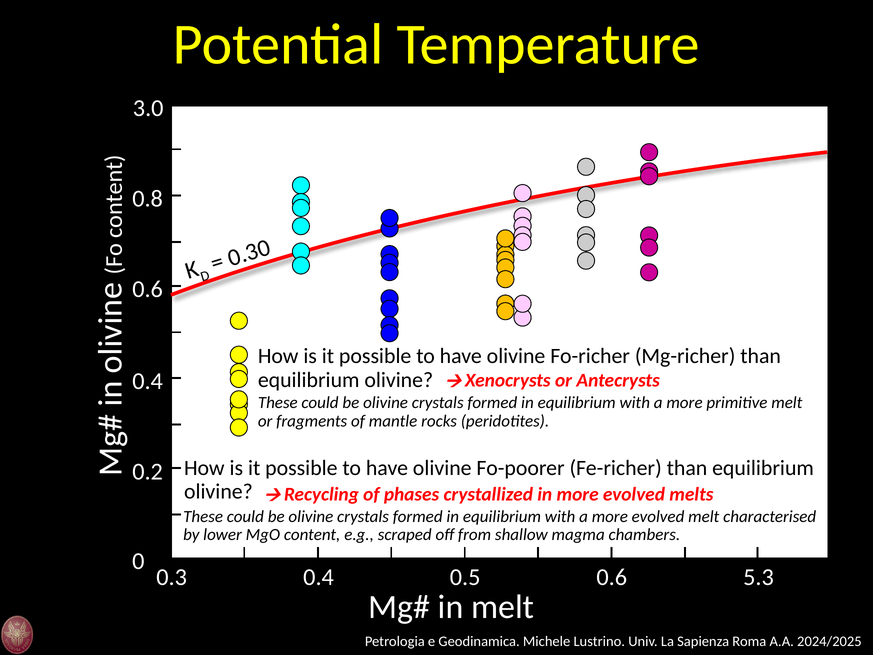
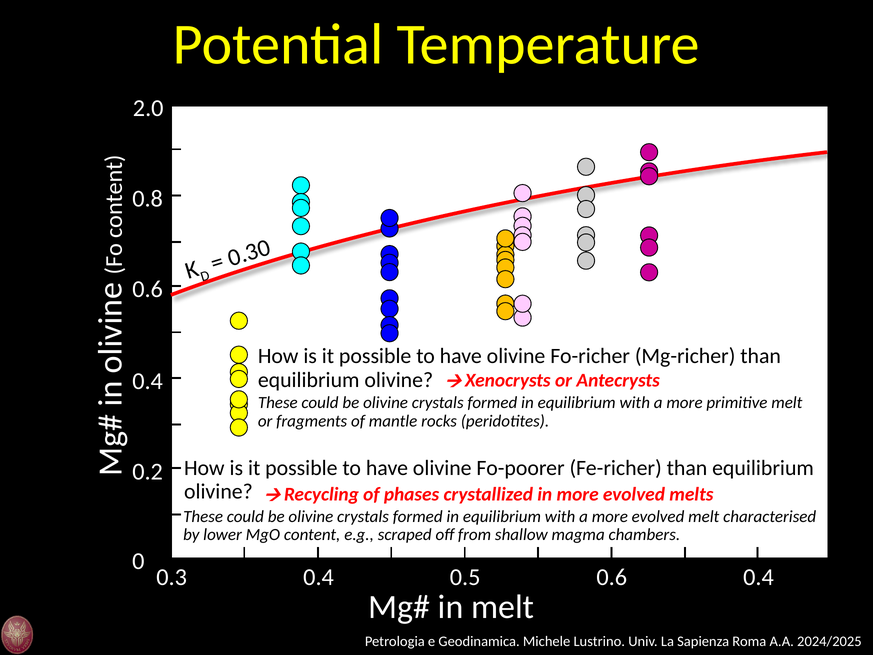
3.0: 3.0 -> 2.0
0.6 5.3: 5.3 -> 0.4
